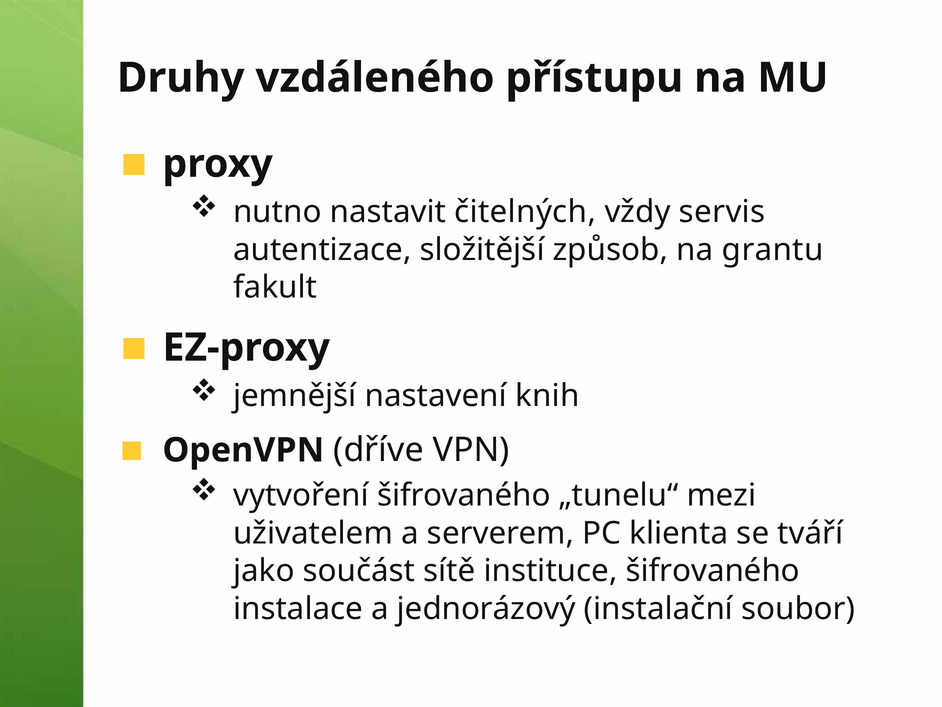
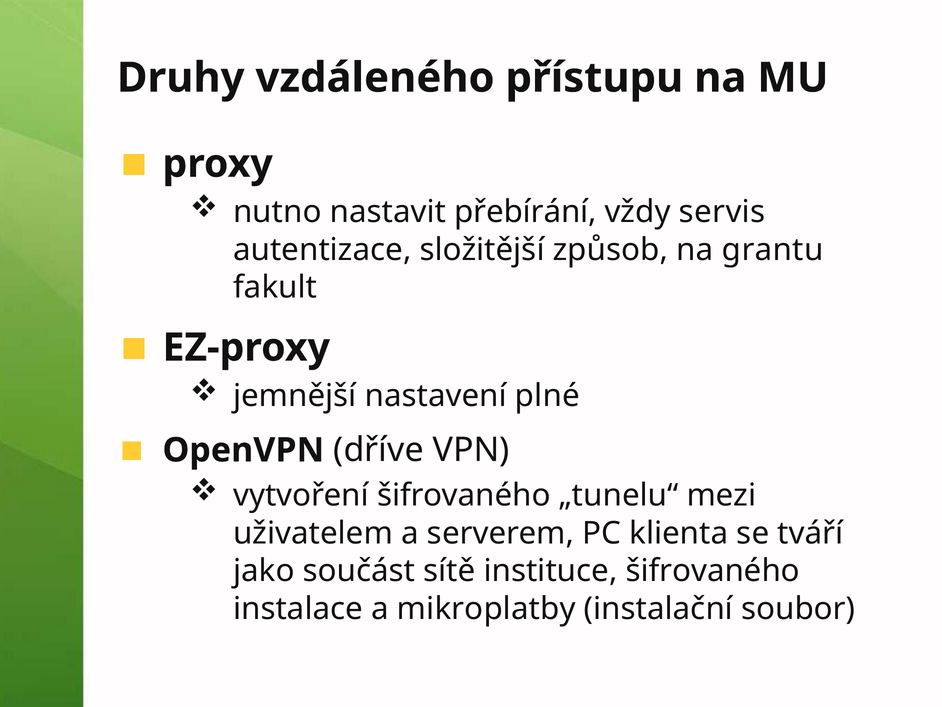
čitelných: čitelných -> přebírání
knih: knih -> plné
jednorázový: jednorázový -> mikroplatby
